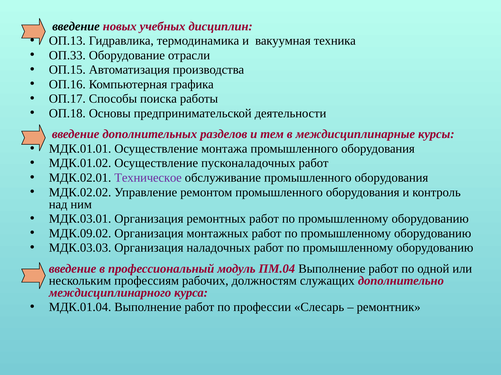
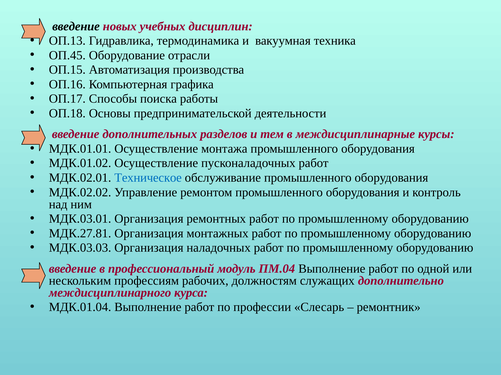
ОП.33: ОП.33 -> ОП.45
Техническое colour: purple -> blue
МДК.09.02: МДК.09.02 -> МДК.27.81
